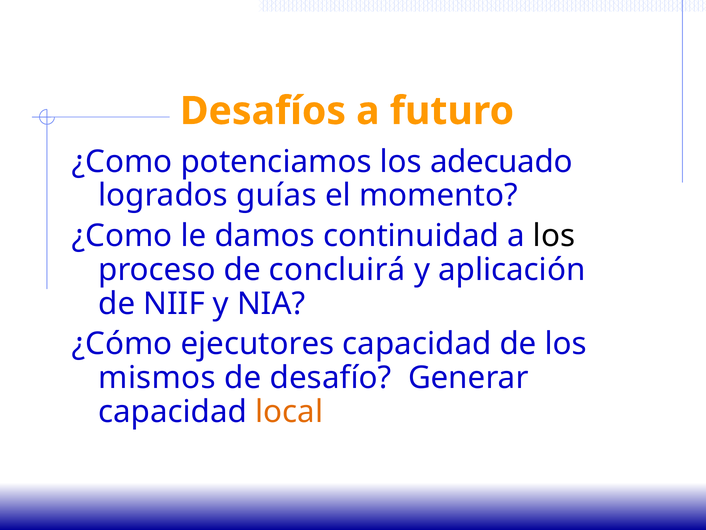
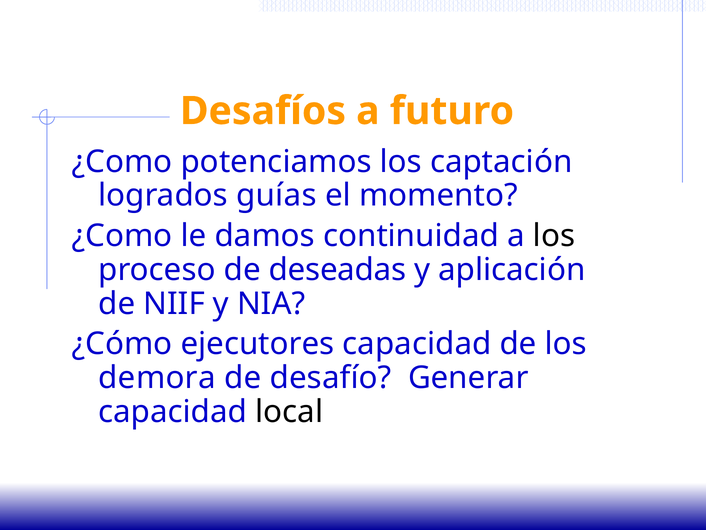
adecuado: adecuado -> captación
concluirá: concluirá -> deseadas
mismos: mismos -> demora
local colour: orange -> black
